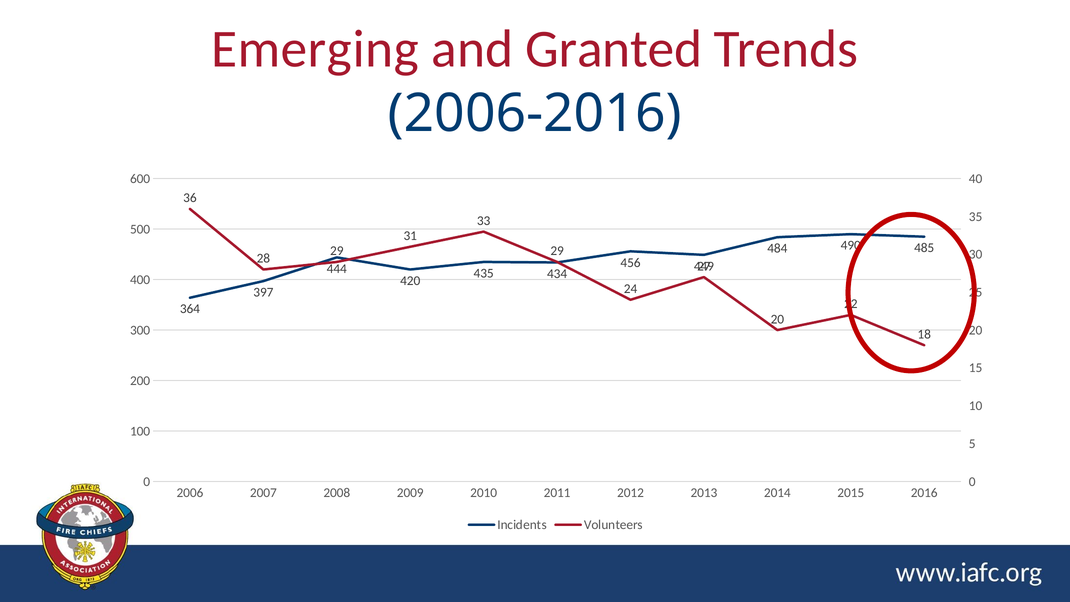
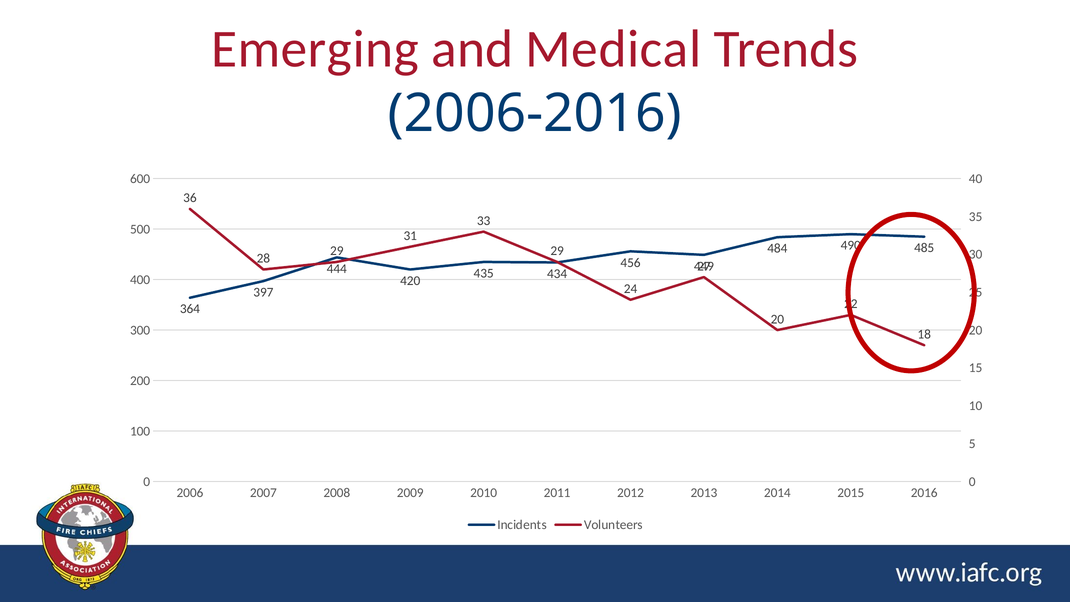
Granted: Granted -> Medical
